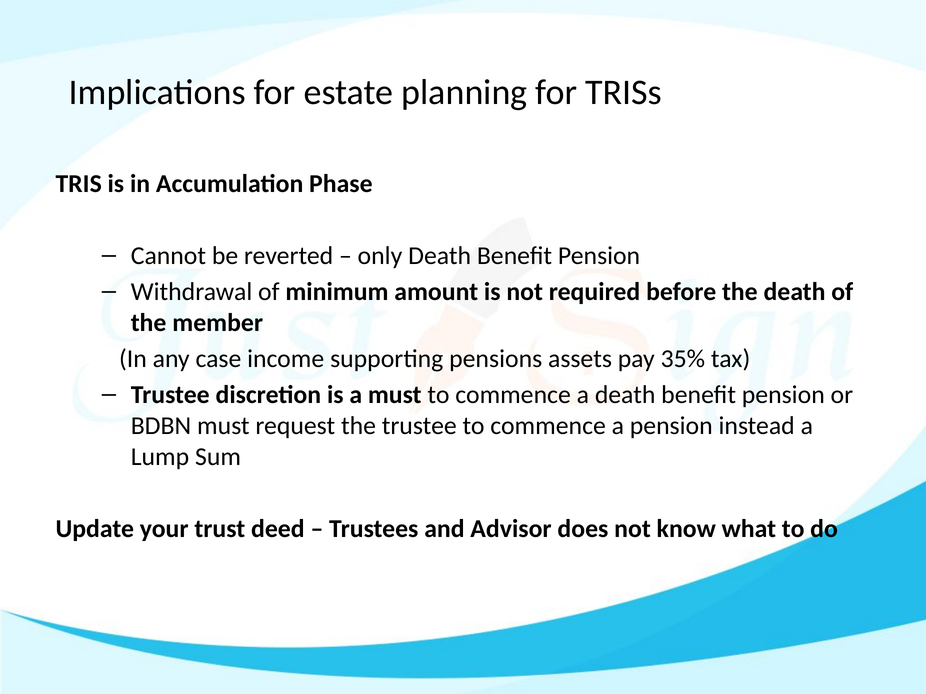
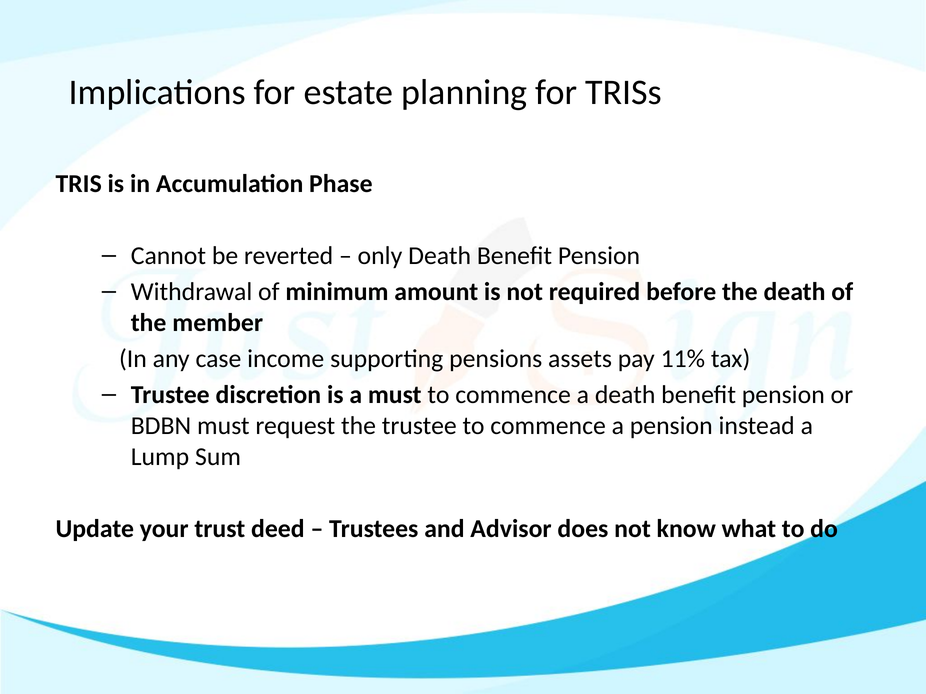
35%: 35% -> 11%
